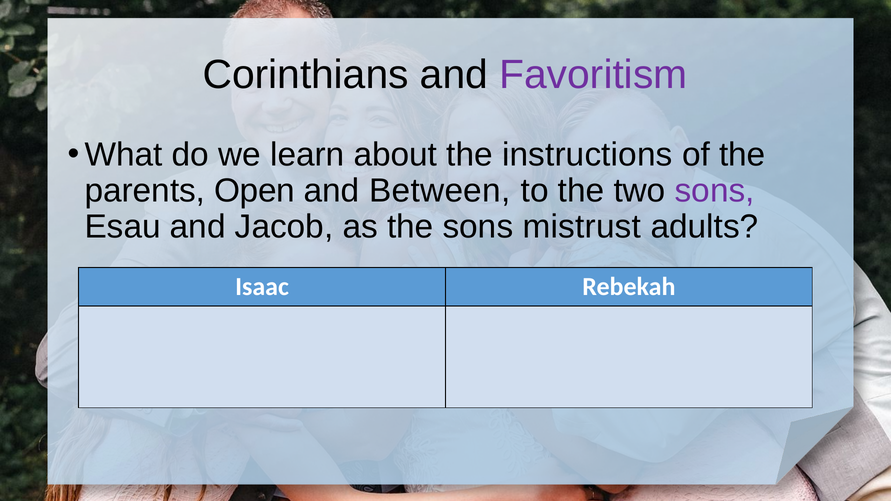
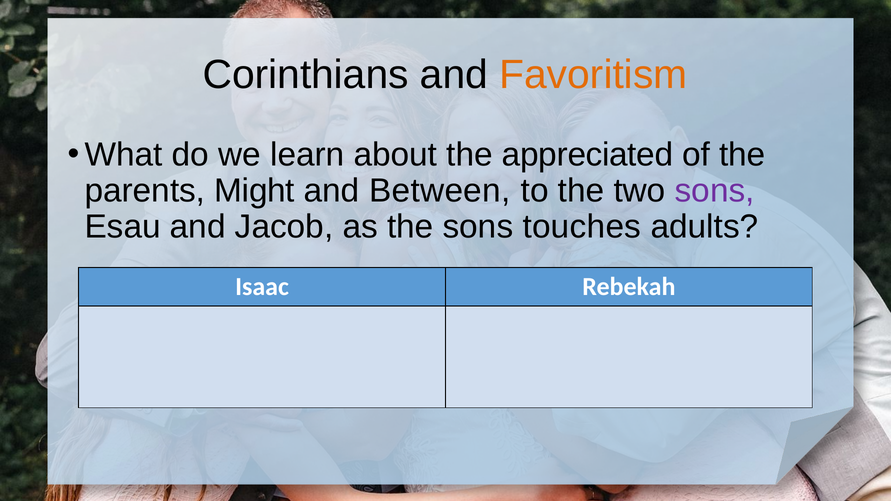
Favoritism colour: purple -> orange
instructions: instructions -> appreciated
Open: Open -> Might
mistrust: mistrust -> touches
